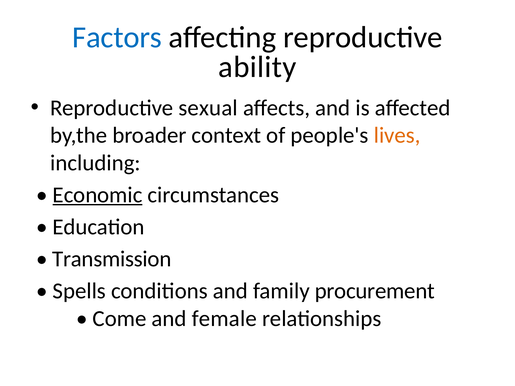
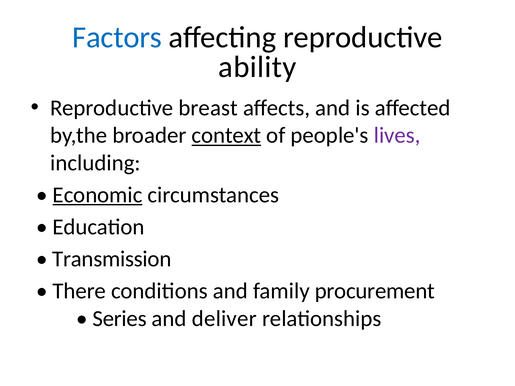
sexual: sexual -> breast
context underline: none -> present
lives colour: orange -> purple
Spells: Spells -> There
Come: Come -> Series
female: female -> deliver
